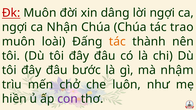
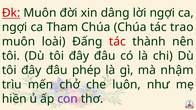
Nhận: Nhận -> Tham
tác at (117, 42) colour: orange -> red
bước: bước -> phép
